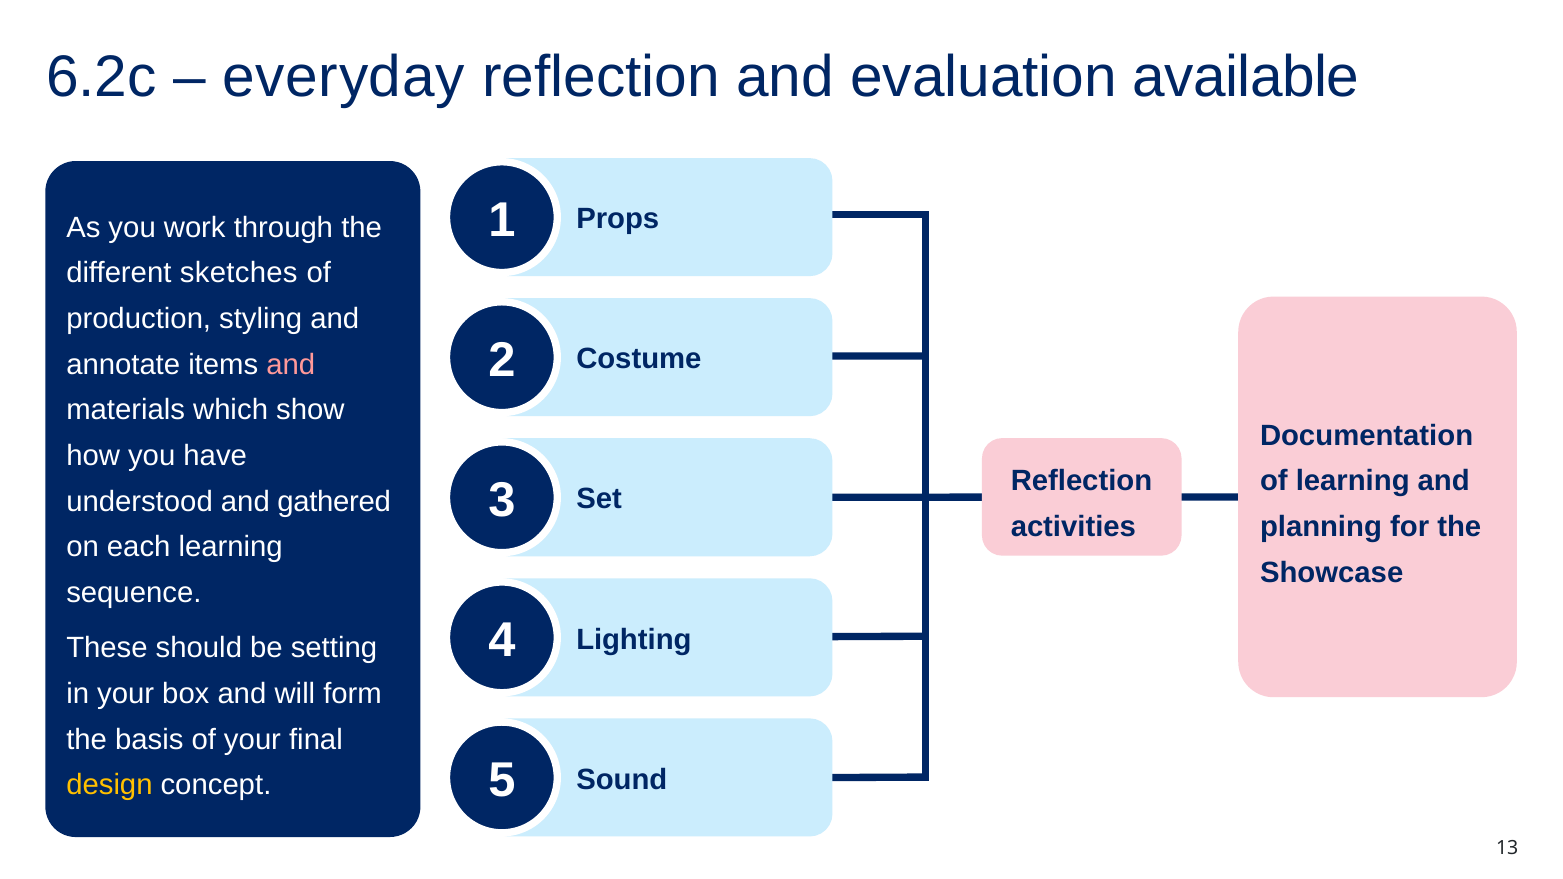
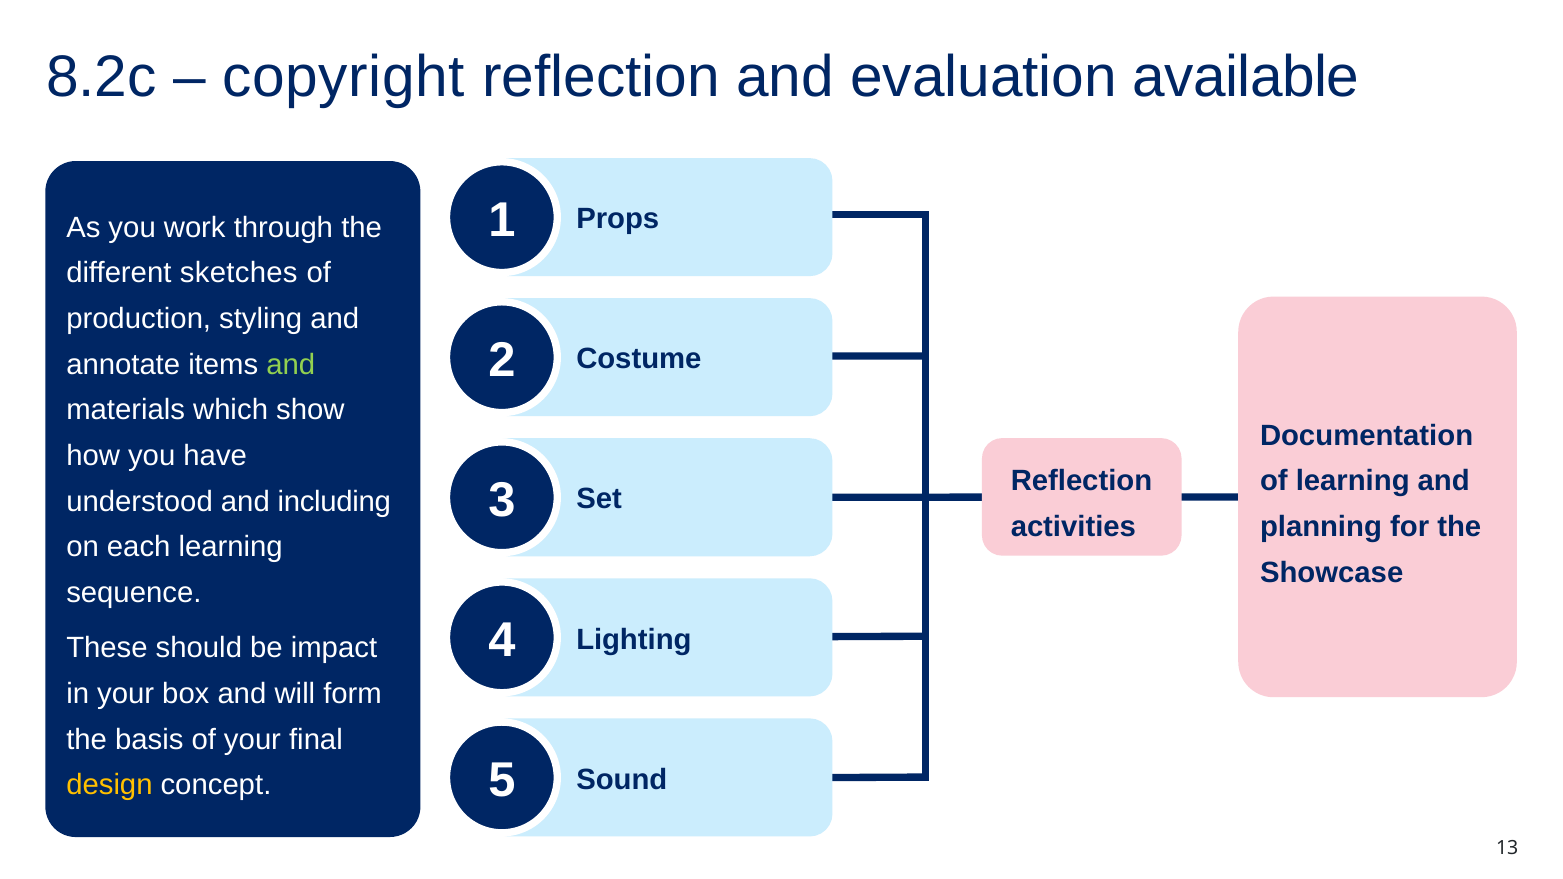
6.2c: 6.2c -> 8.2c
everyday: everyday -> copyright
and at (291, 364) colour: pink -> light green
gathered: gathered -> including
setting: setting -> impact
